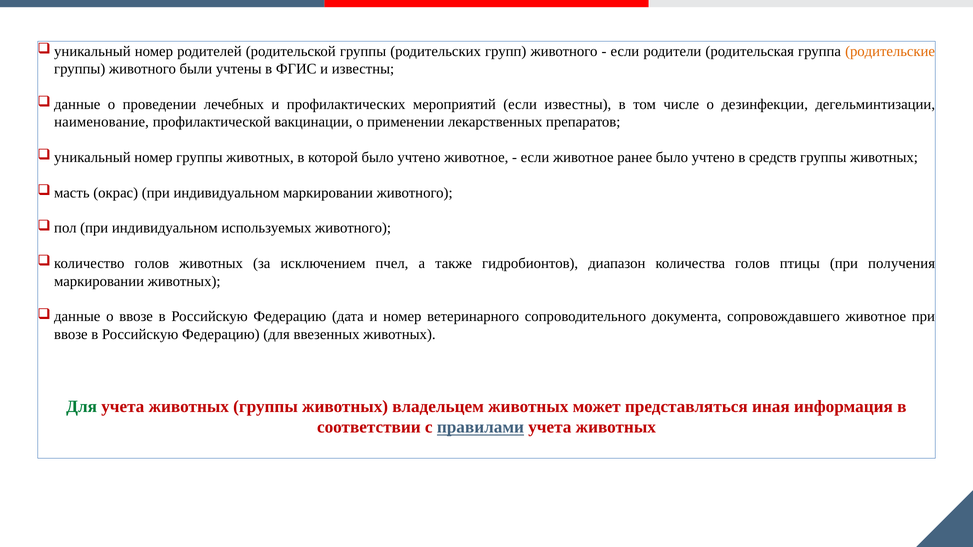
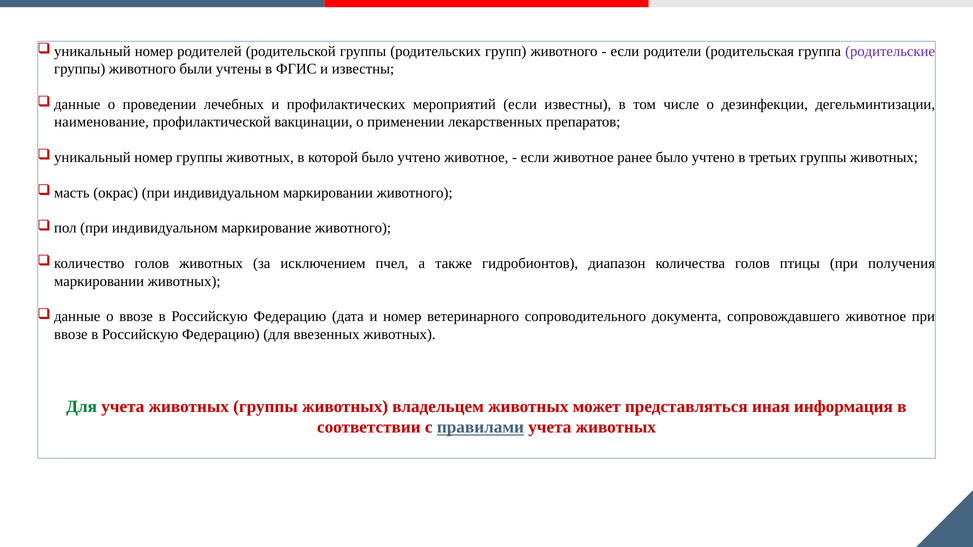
родительские colour: orange -> purple
средств: средств -> третьих
используемых: используемых -> маркирование
